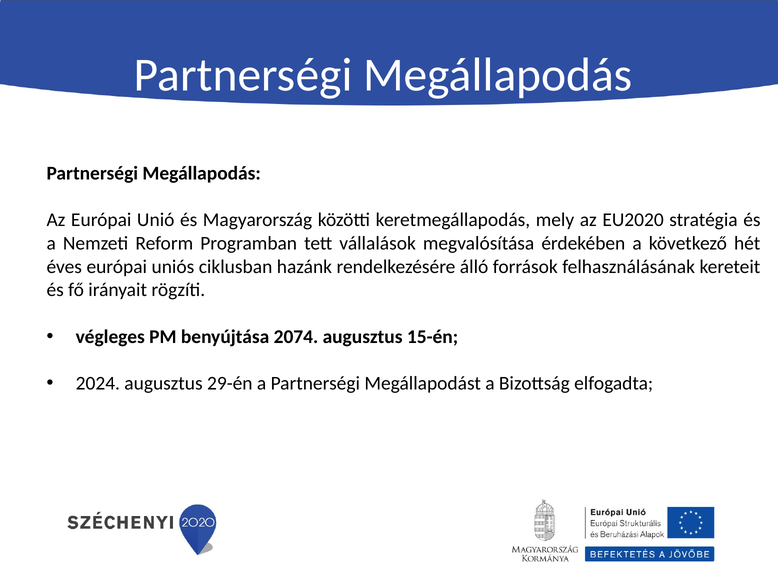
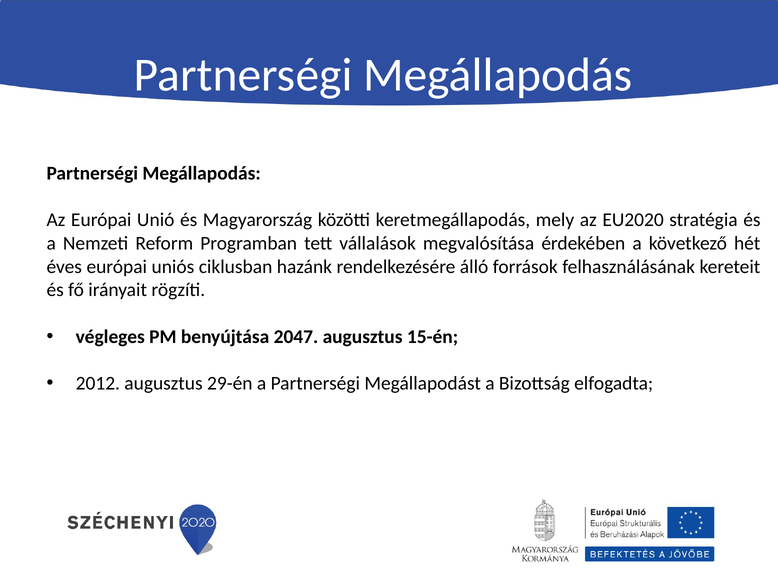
2074: 2074 -> 2047
2024: 2024 -> 2012
